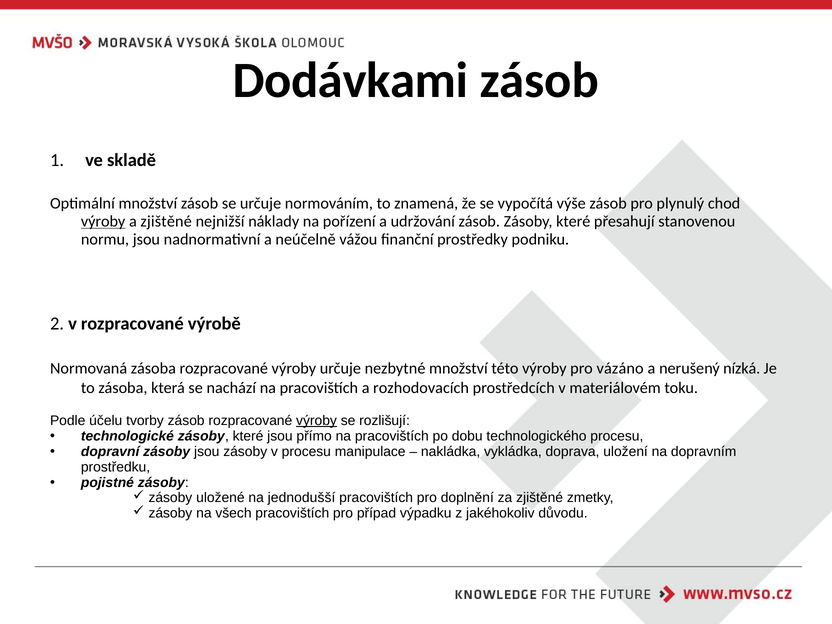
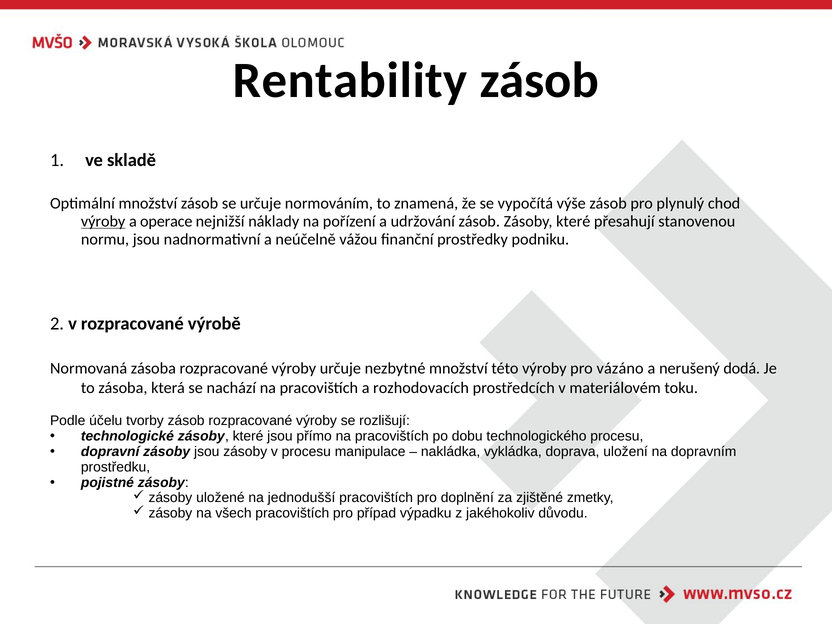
Dodávkami: Dodávkami -> Rentability
a zjištěné: zjištěné -> operace
nízká: nízká -> dodá
výroby at (317, 421) underline: present -> none
